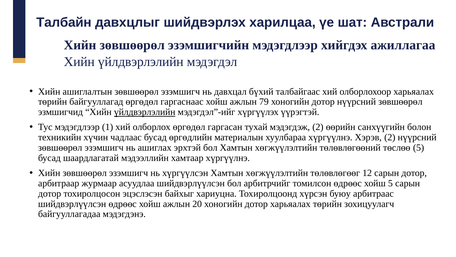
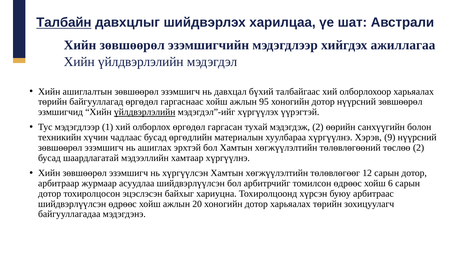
Талбайн underline: none -> present
79: 79 -> 95
Хэрэв 2: 2 -> 9
төслөө 5: 5 -> 2
хойш 5: 5 -> 6
